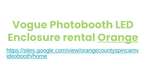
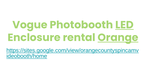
LED underline: none -> present
